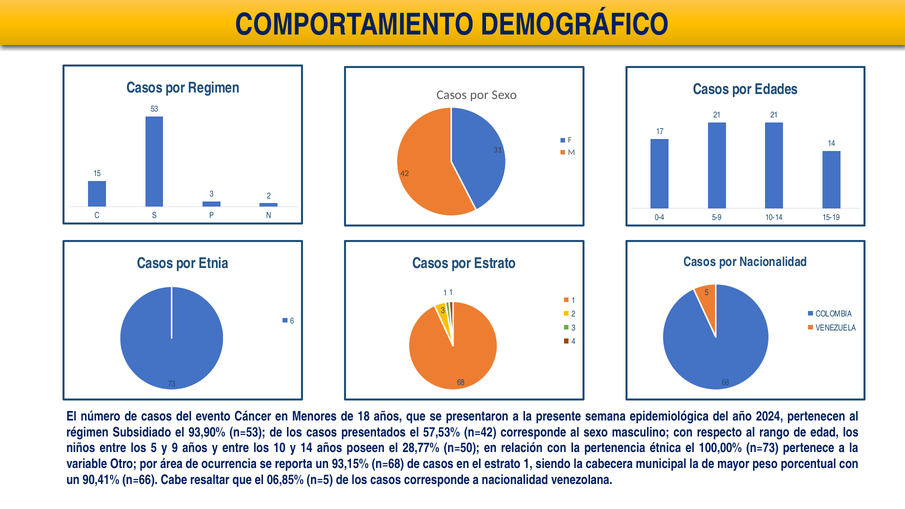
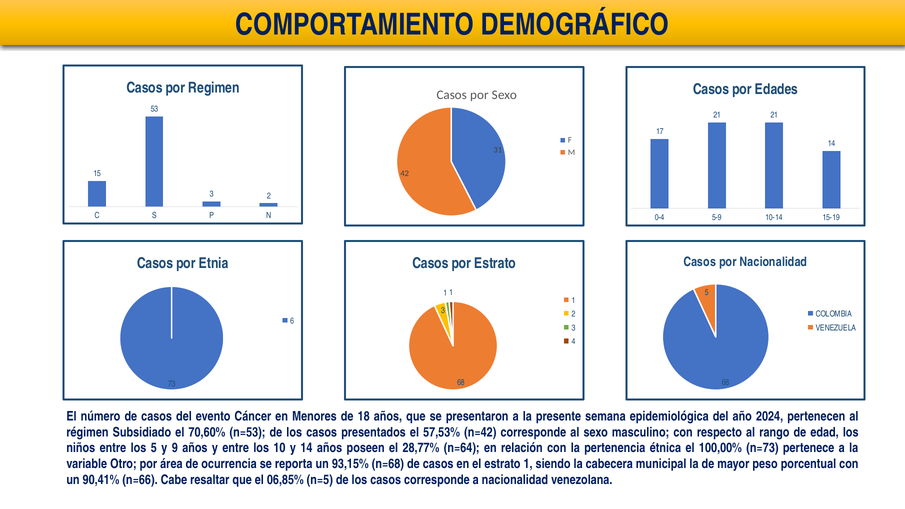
93,90%: 93,90% -> 70,60%
n=50: n=50 -> n=64
